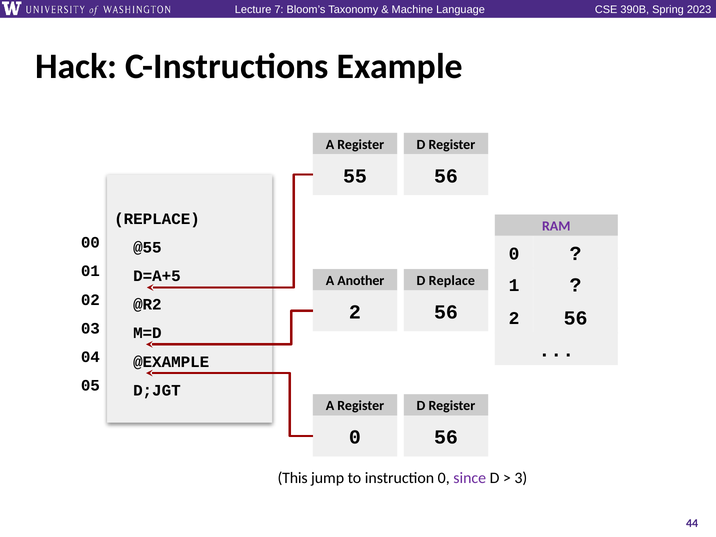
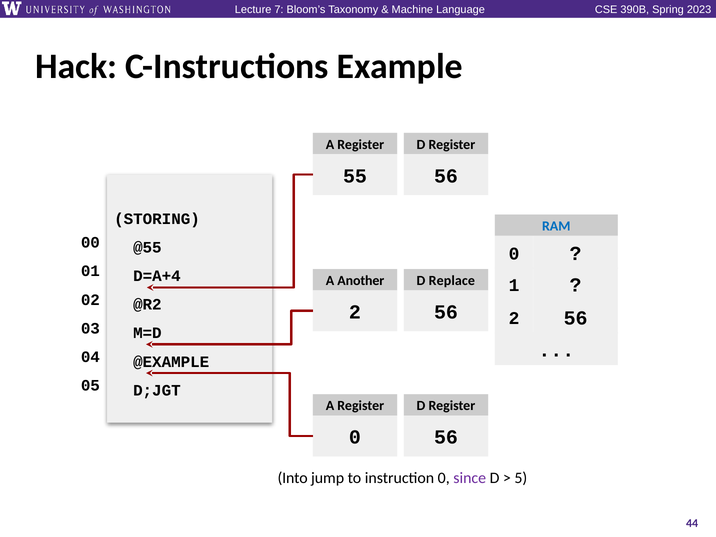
REPLACE at (157, 219): REPLACE -> STORING
RAM colour: purple -> blue
D=A+5: D=A+5 -> D=A+4
This: This -> Into
3: 3 -> 5
